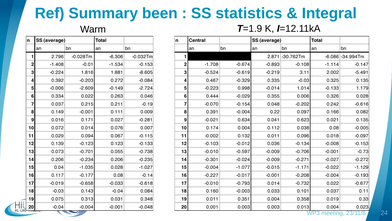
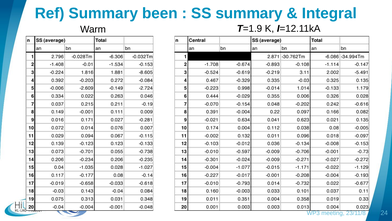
SS statistics: statistics -> summary
